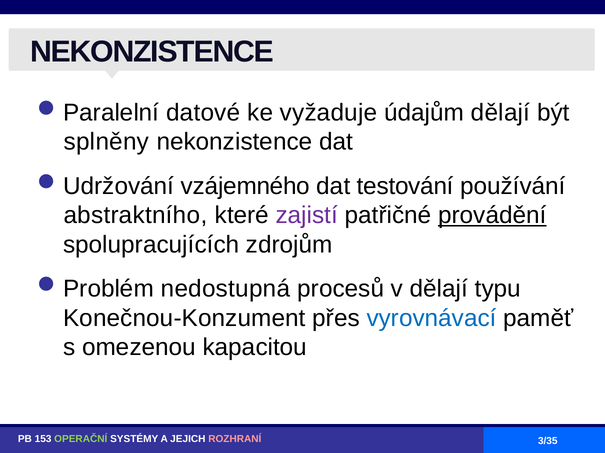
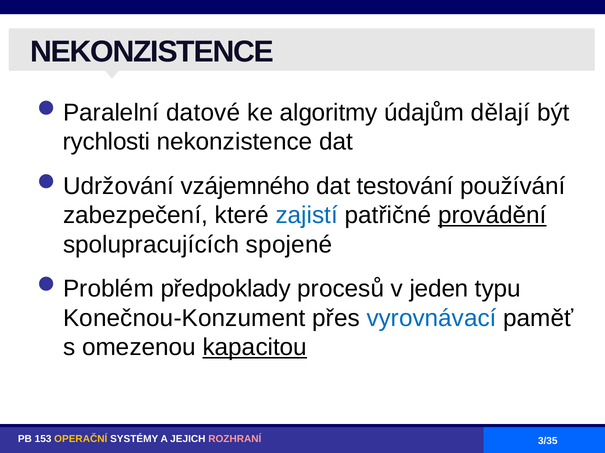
vyžaduje: vyžaduje -> algoritmy
splněny: splněny -> rychlosti
abstraktního: abstraktního -> zabezpečení
zajistí colour: purple -> blue
zdrojům: zdrojům -> spojené
nedostupná: nedostupná -> předpoklady
v dělají: dělají -> jeden
kapacitou underline: none -> present
OPERAČNÍ colour: light green -> yellow
